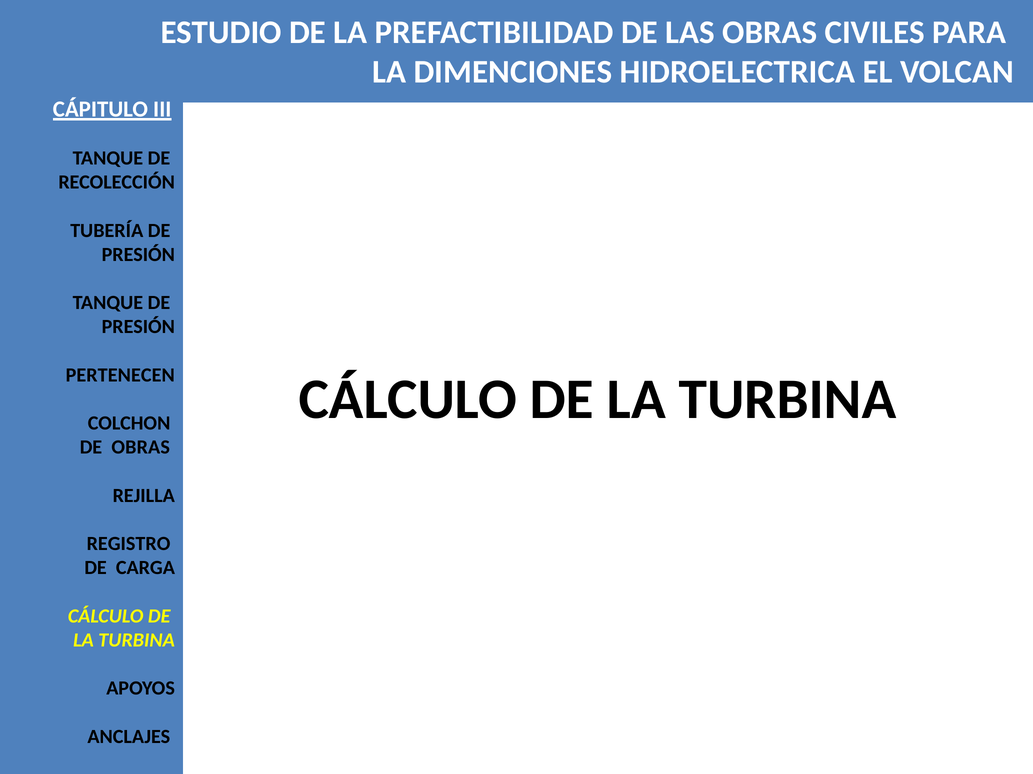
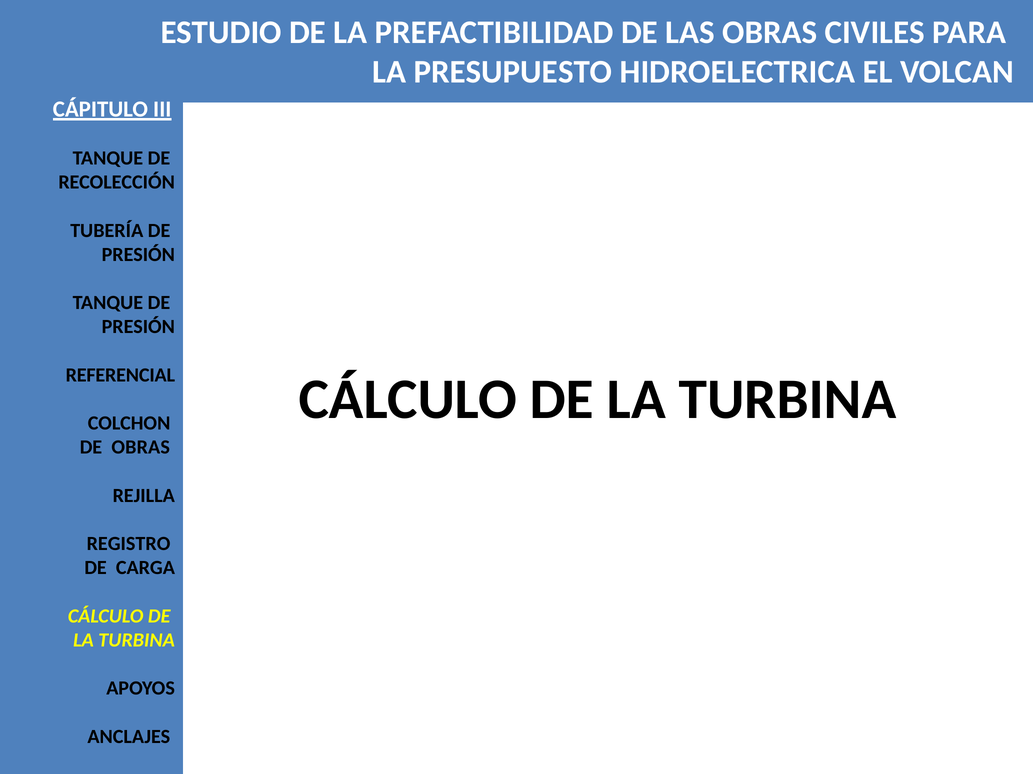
DIMENCIONES: DIMENCIONES -> PRESUPUESTO
PERTENECEN: PERTENECEN -> REFERENCIAL
